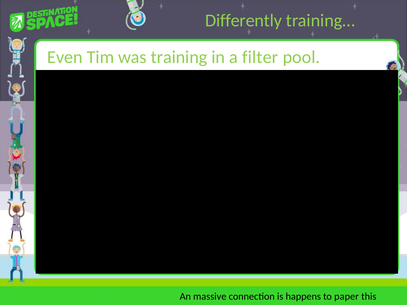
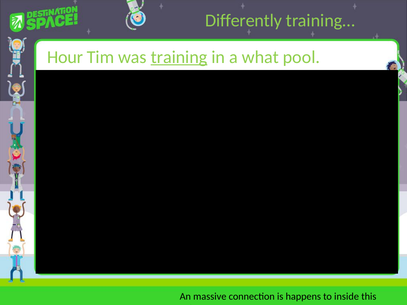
Even: Even -> Hour
training underline: none -> present
filter: filter -> what
paper: paper -> inside
